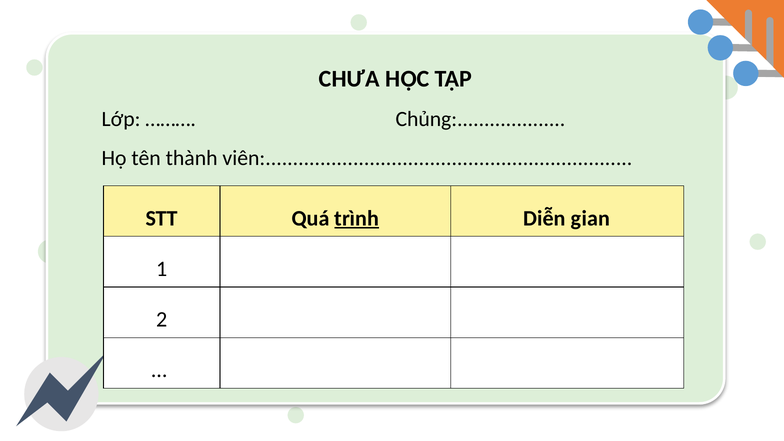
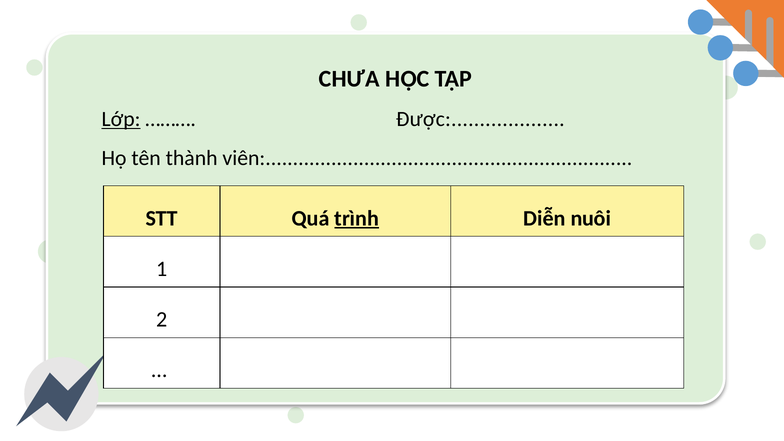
Lớp underline: none -> present
Chủng: Chủng -> Được
gian: gian -> nuôi
